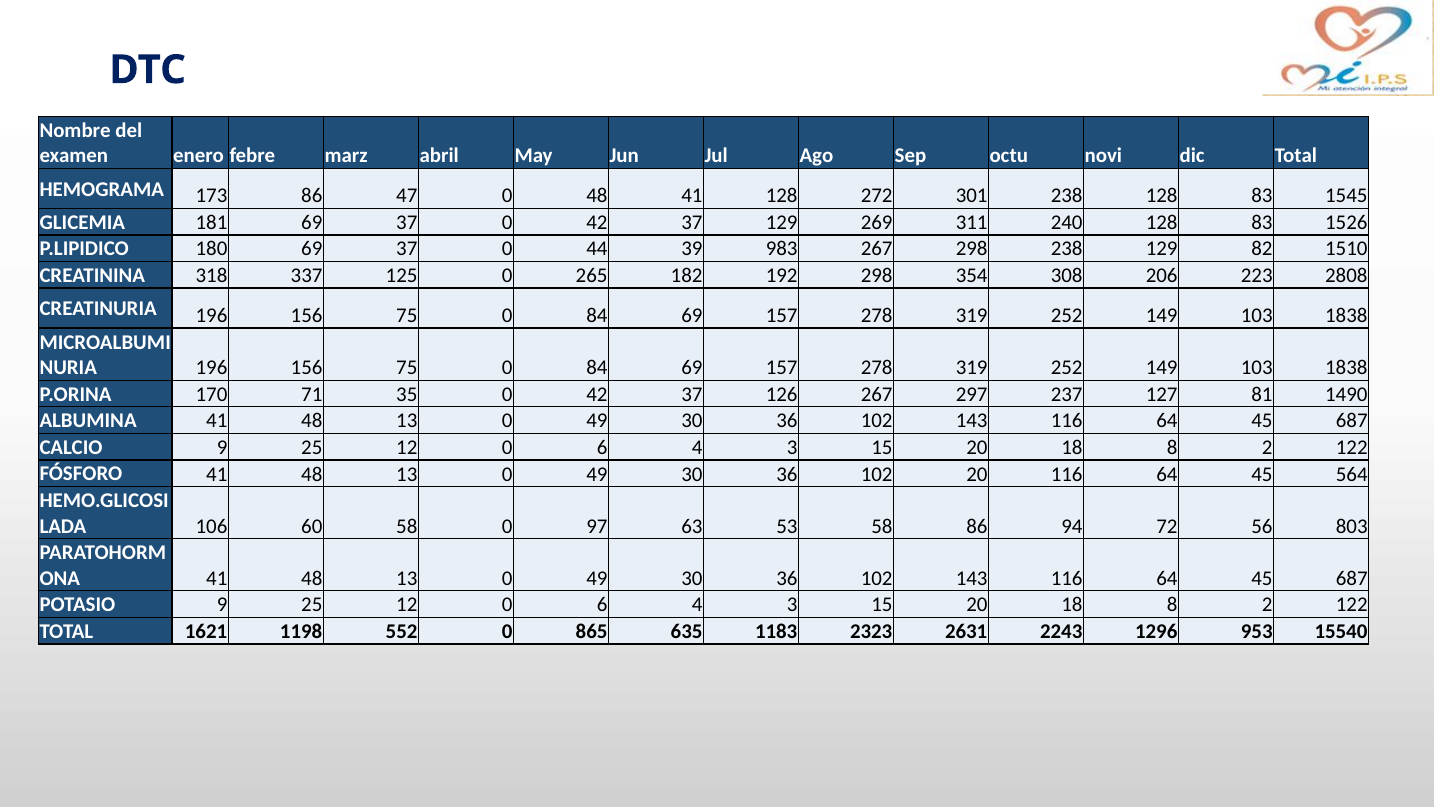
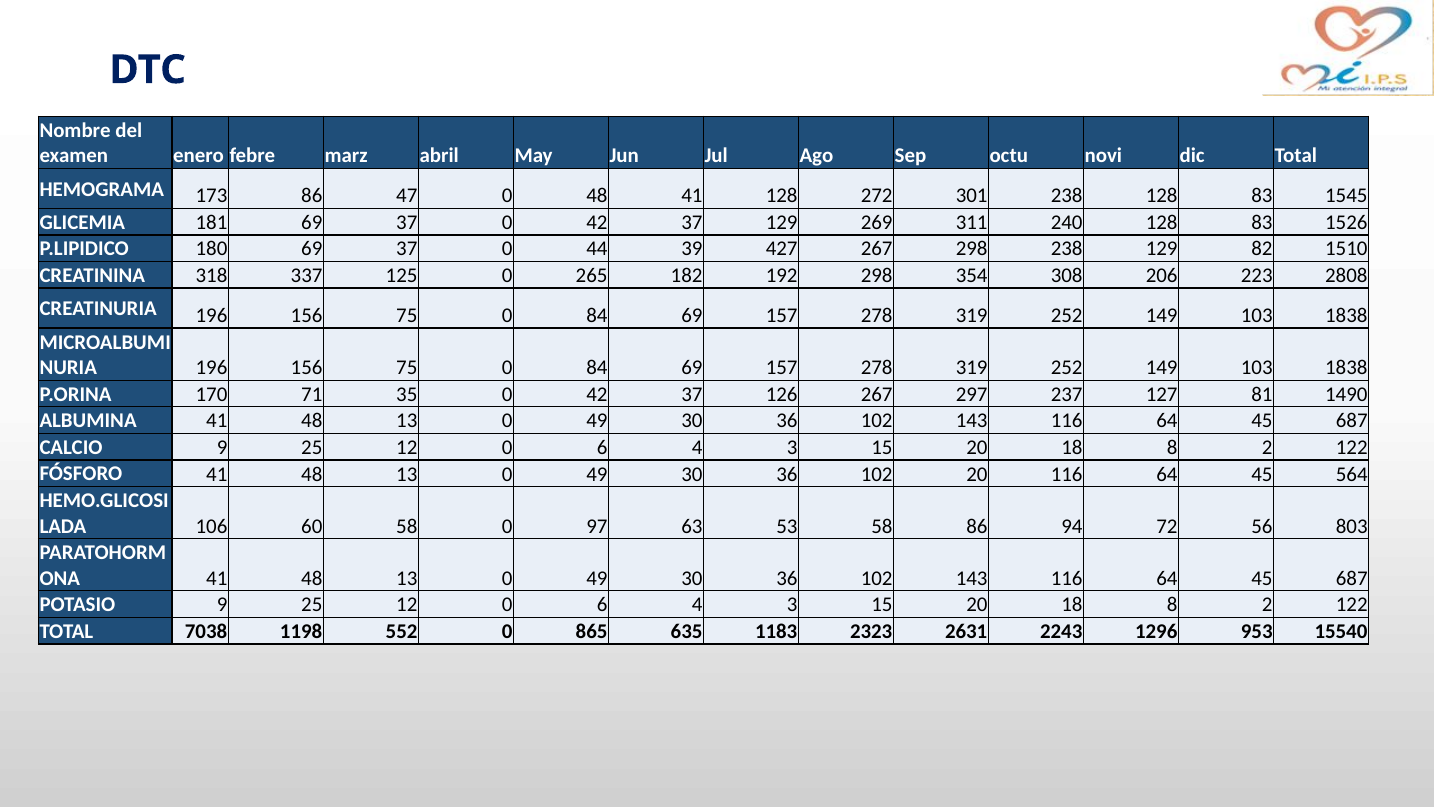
983: 983 -> 427
1621: 1621 -> 7038
